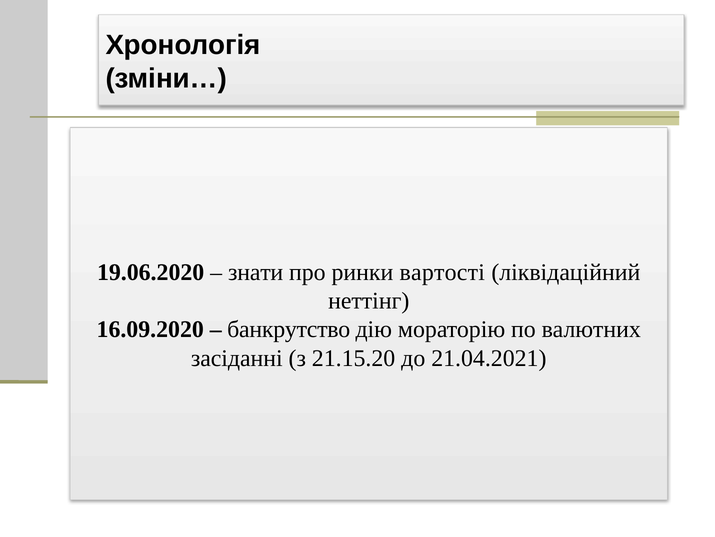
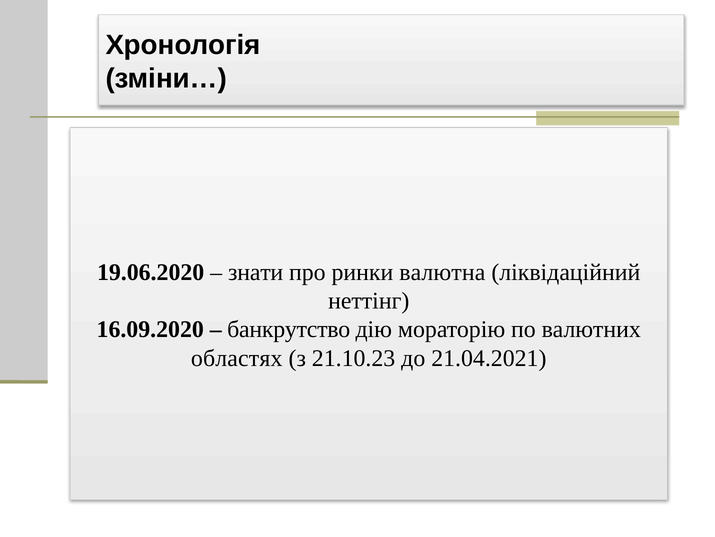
вартості: вартості -> валютна
засіданні: засіданні -> областях
21.15.20: 21.15.20 -> 21.10.23
